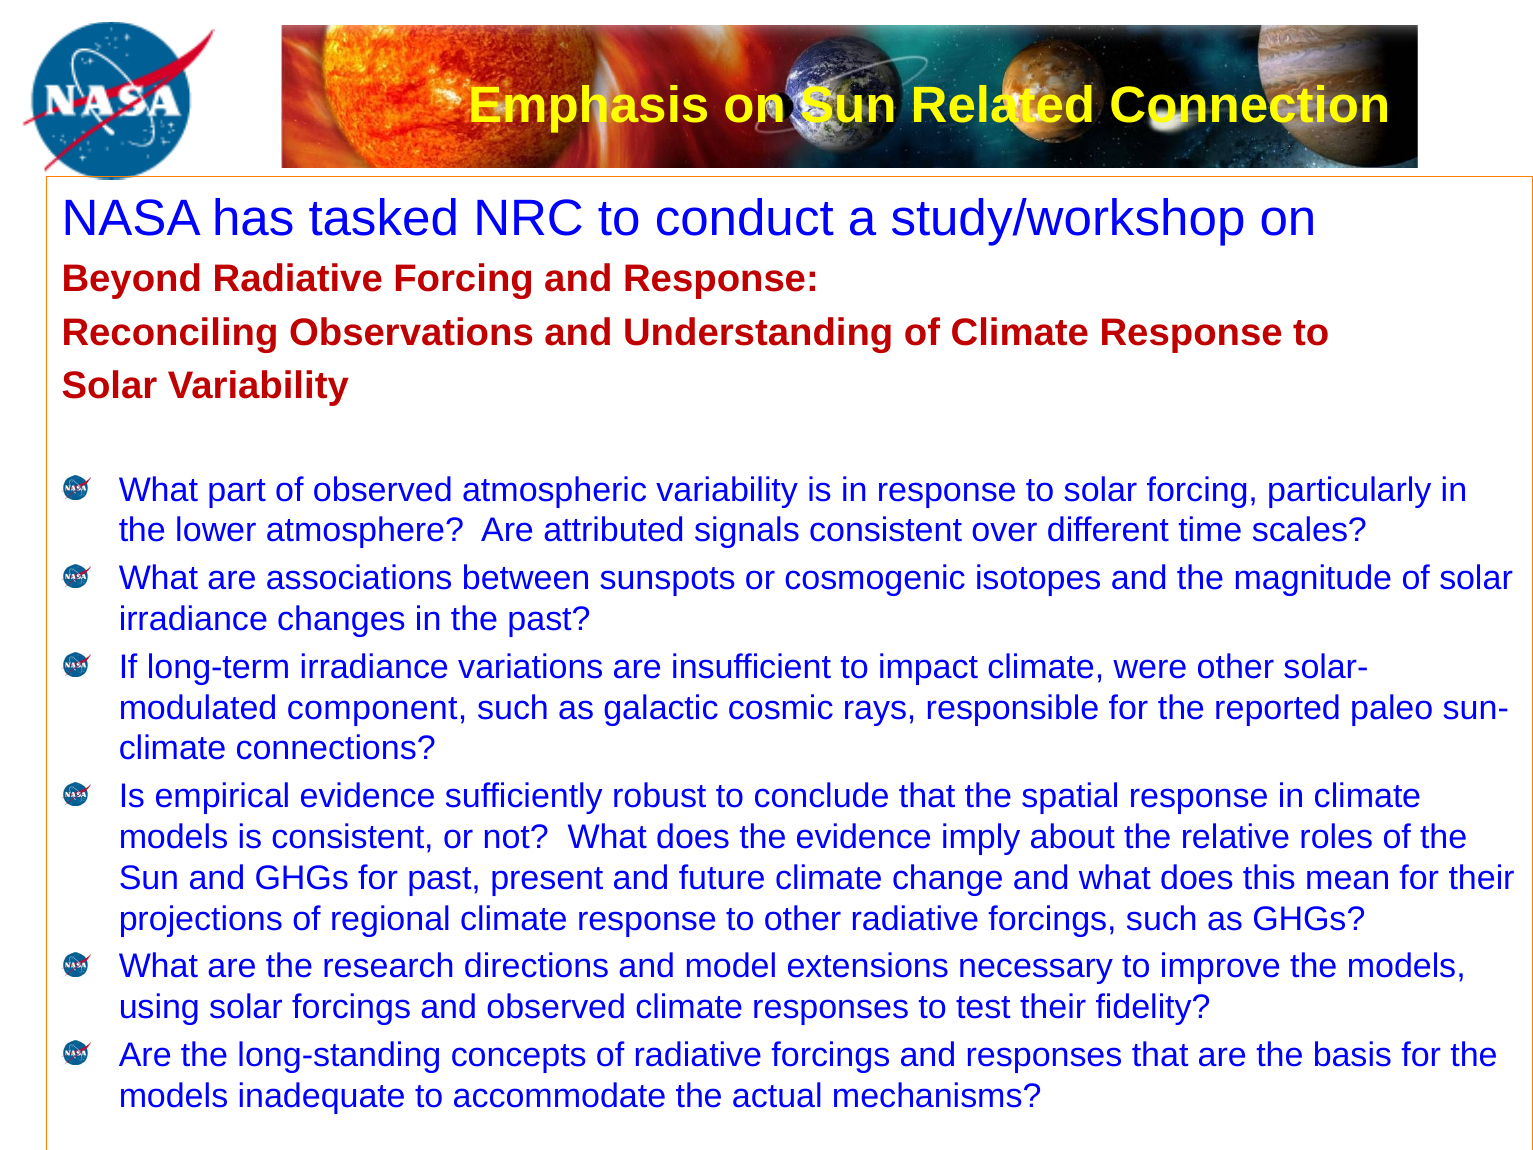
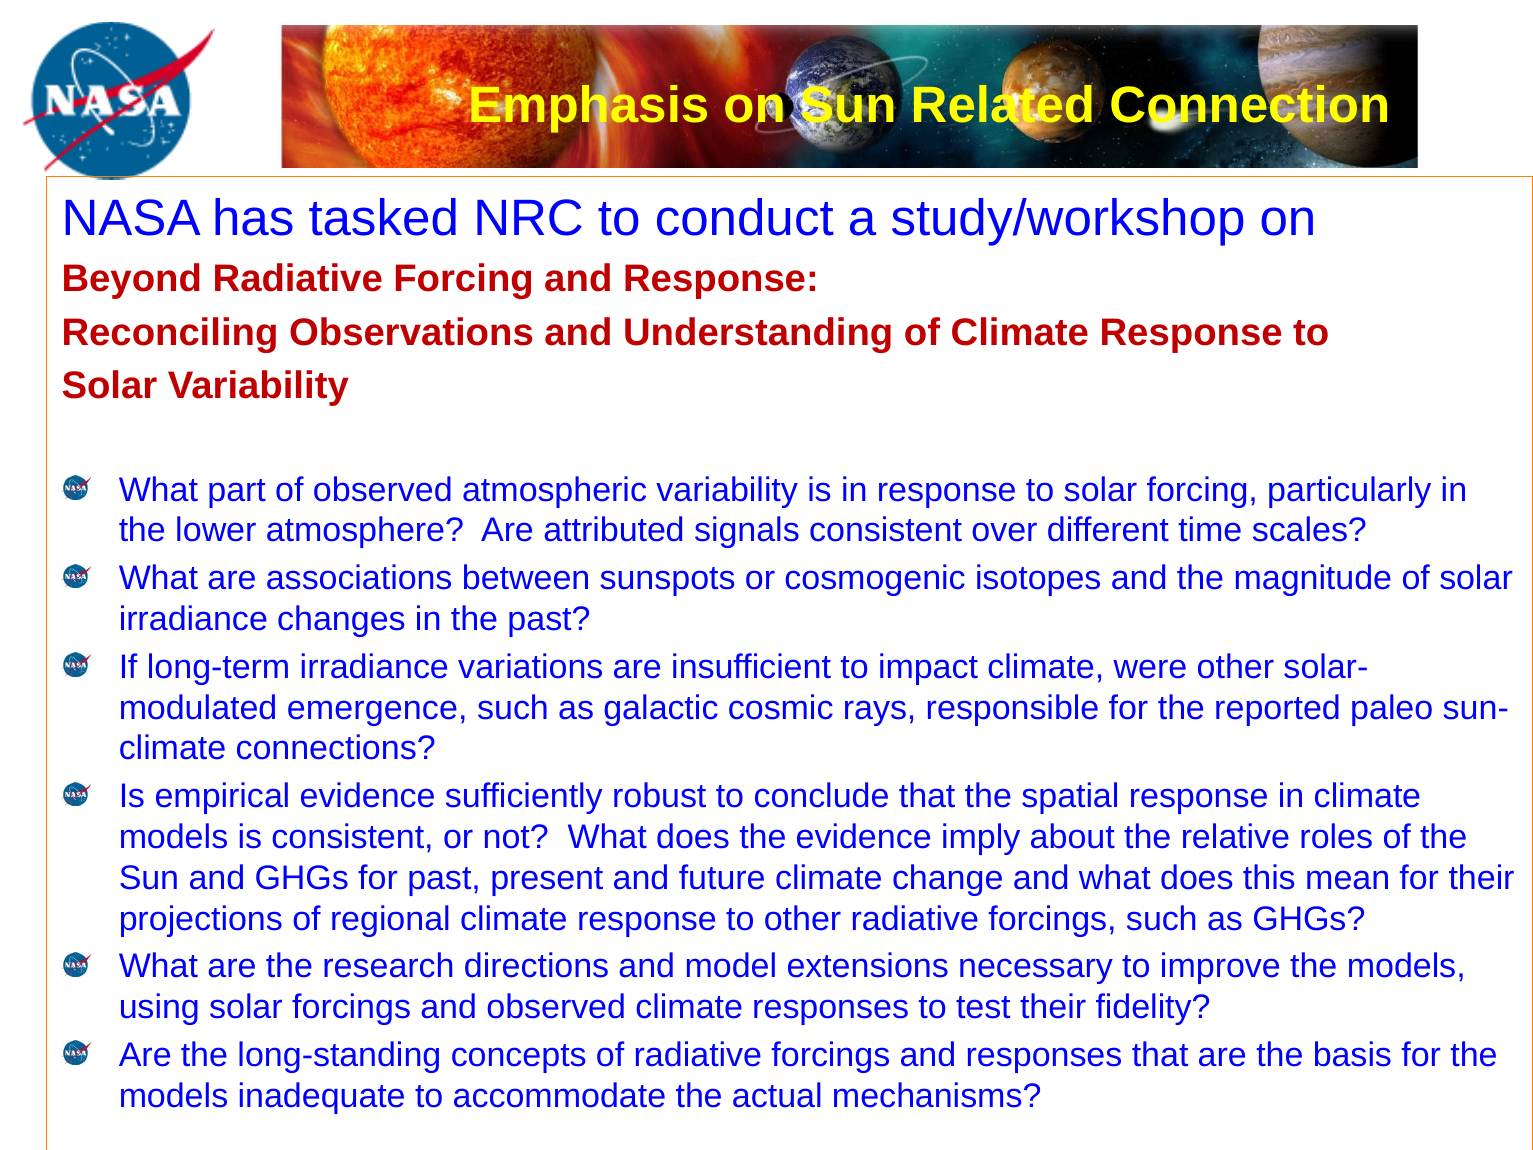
component: component -> emergence
